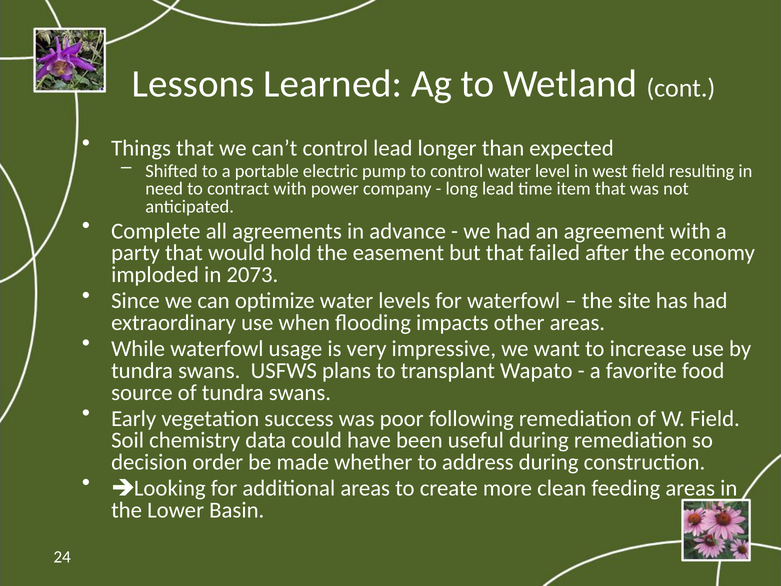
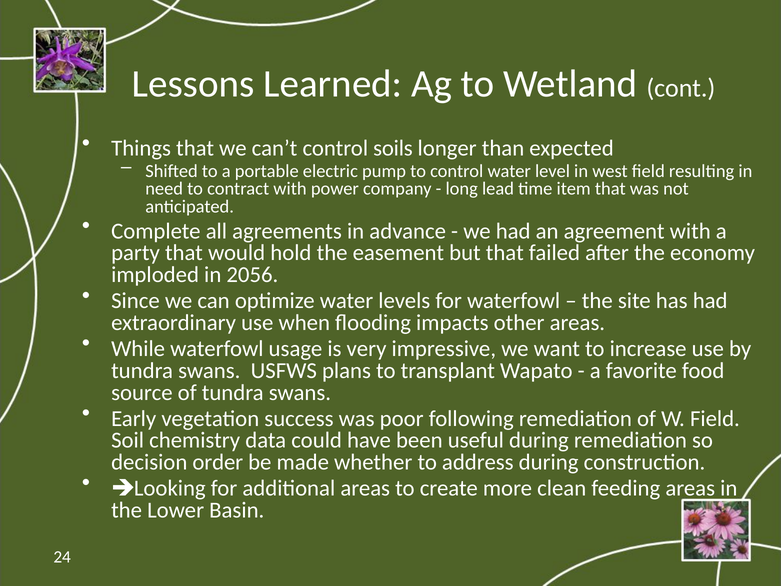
control lead: lead -> soils
2073: 2073 -> 2056
